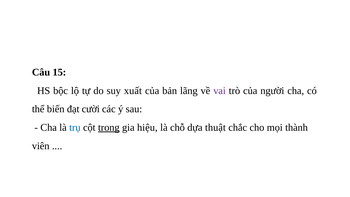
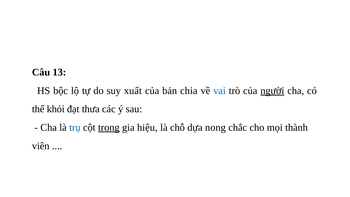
15: 15 -> 13
lãng: lãng -> chia
vai colour: purple -> blue
người underline: none -> present
biến: biến -> khỏi
cười: cười -> thưa
thuật: thuật -> nong
